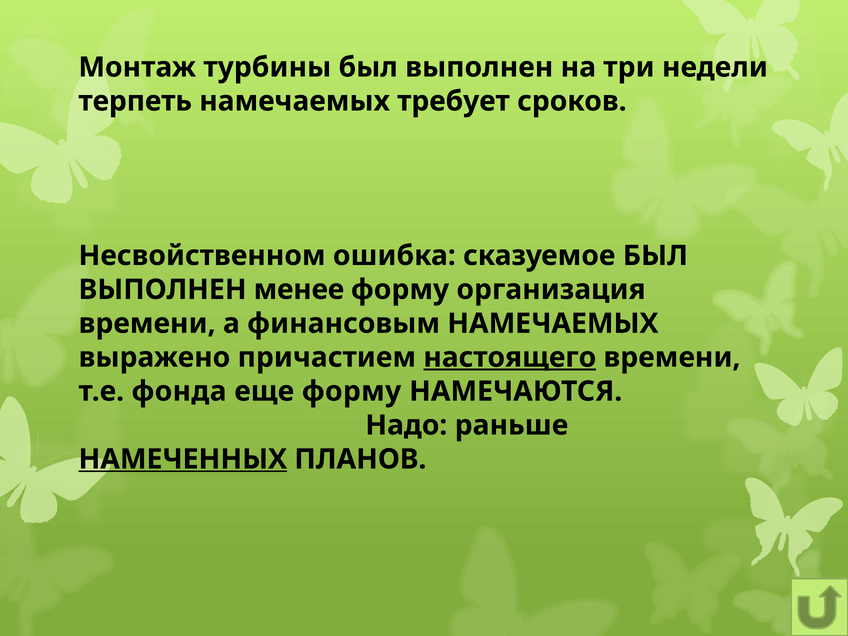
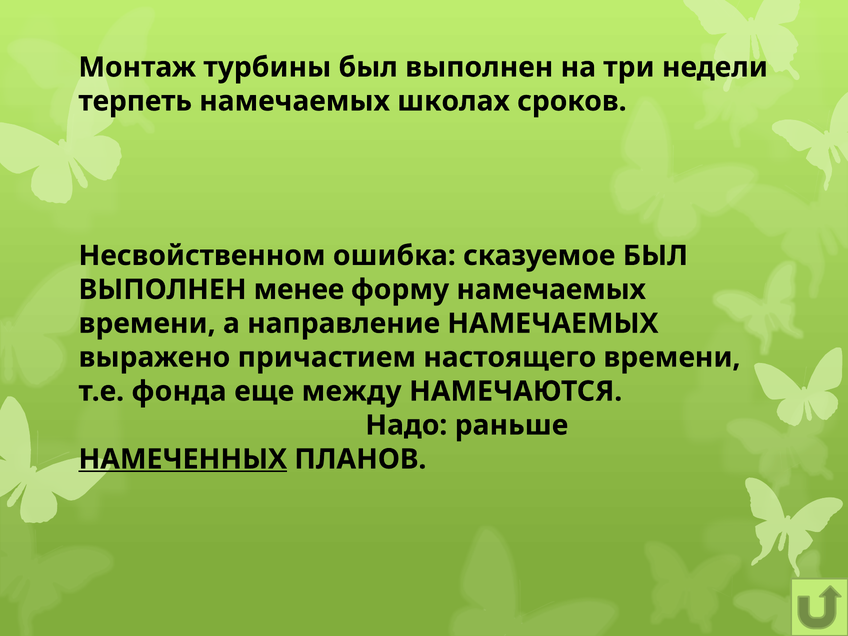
требует: требует -> школах
форму организация: организация -> намечаемых
финансовым: финансовым -> направление
настоящего underline: present -> none
еще форму: форму -> между
